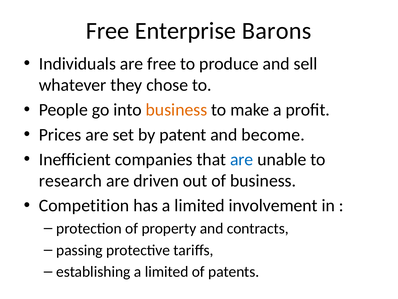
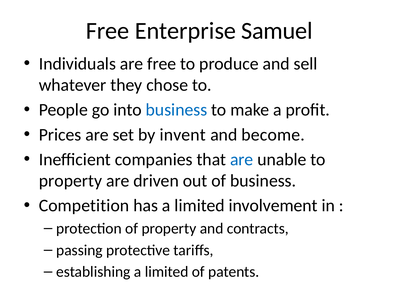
Barons: Barons -> Samuel
business at (176, 110) colour: orange -> blue
patent: patent -> invent
research at (70, 180): research -> property
